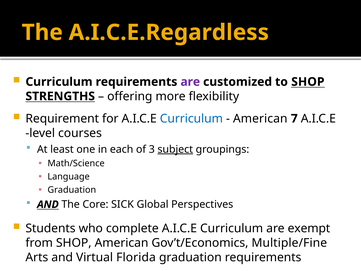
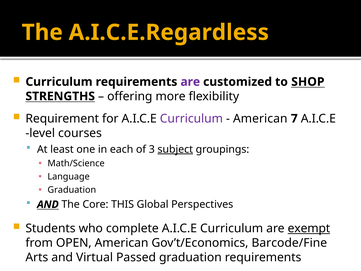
Curriculum at (191, 118) colour: blue -> purple
SICK: SICK -> THIS
exempt underline: none -> present
from SHOP: SHOP -> OPEN
Multiple/Fine: Multiple/Fine -> Barcode/Fine
Florida: Florida -> Passed
